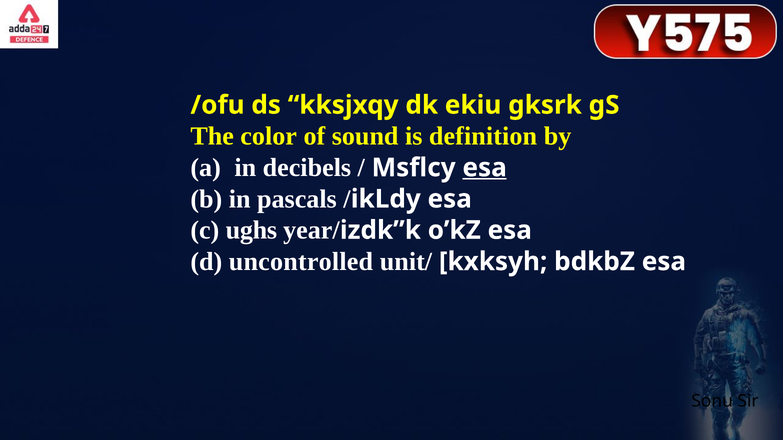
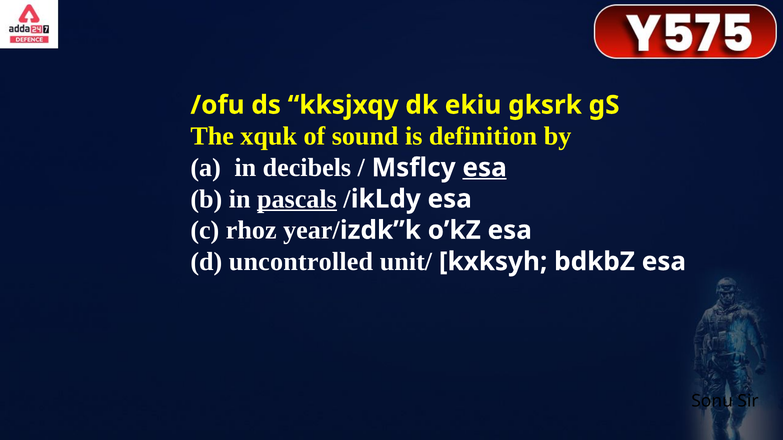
color: color -> xquk
pascals underline: none -> present
ughs: ughs -> rhoz
